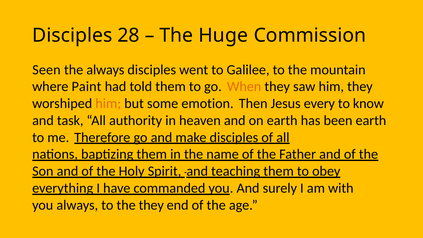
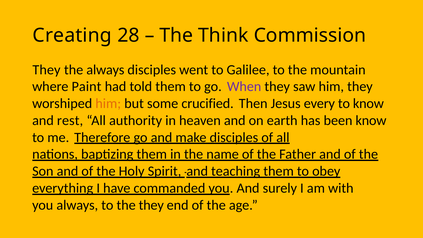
Disciples at (72, 36): Disciples -> Creating
Huge: Huge -> Think
Seen at (46, 70): Seen -> They
When colour: orange -> purple
emotion: emotion -> crucified
task: task -> rest
been earth: earth -> know
